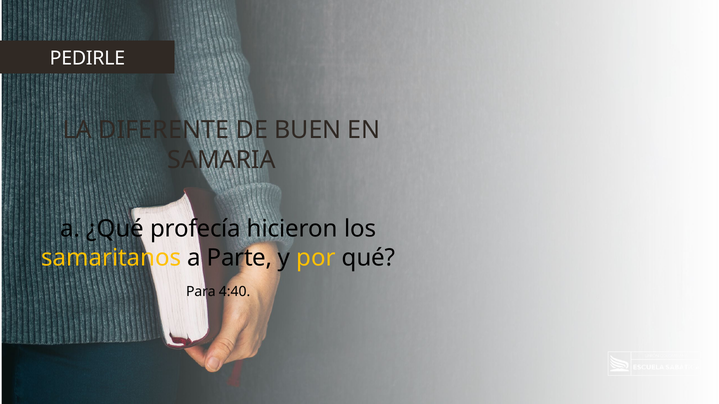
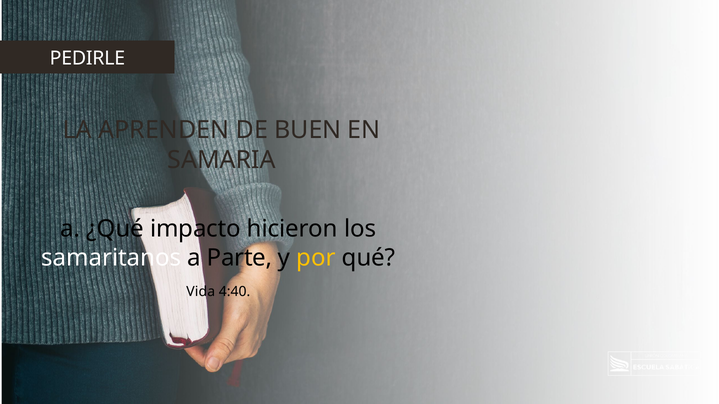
DIFERENTE: DIFERENTE -> APRENDEN
profecía: profecía -> impacto
samaritanos colour: yellow -> white
Para: Para -> Vida
